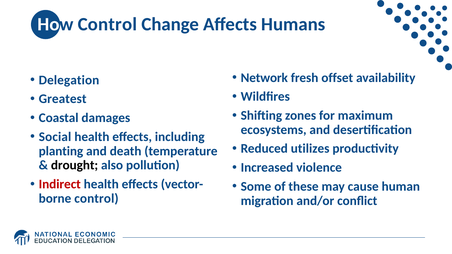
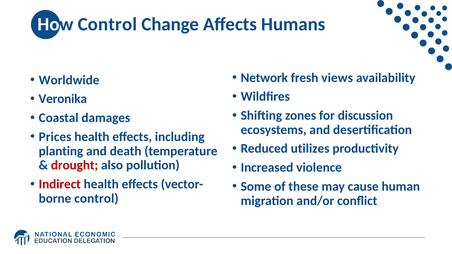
offset: offset -> views
Delegation: Delegation -> Worldwide
Greatest: Greatest -> Veronika
maximum: maximum -> discussion
Social: Social -> Prices
drought colour: black -> red
